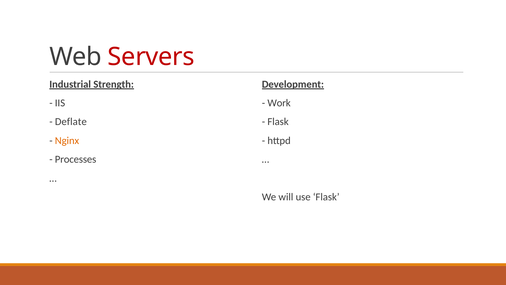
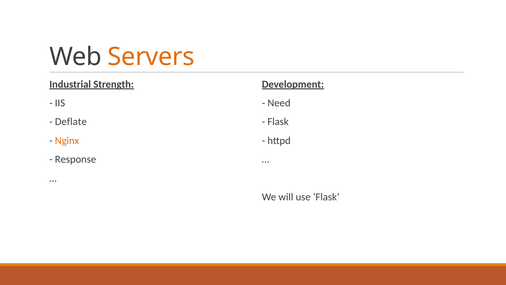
Servers colour: red -> orange
Work: Work -> Need
Processes: Processes -> Response
